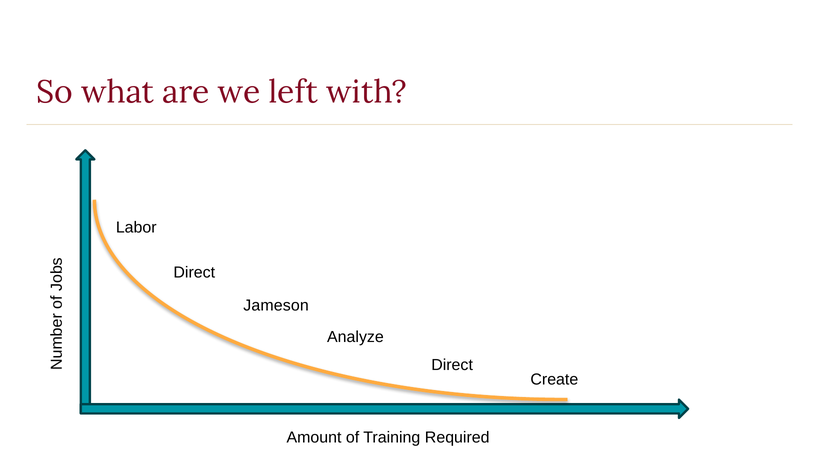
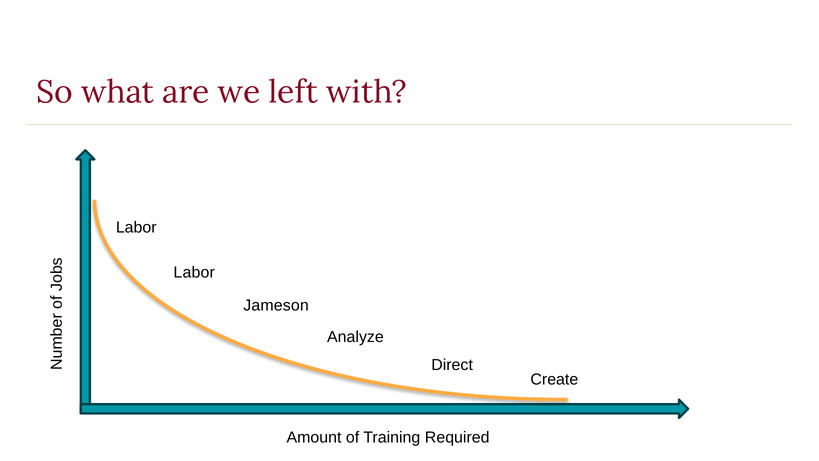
Direct at (194, 272): Direct -> Labor
